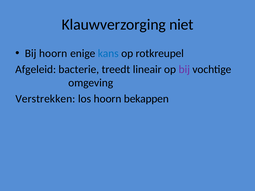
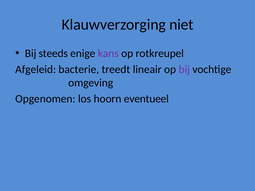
Bij hoorn: hoorn -> steeds
kans colour: blue -> purple
Verstrekken: Verstrekken -> Opgenomen
bekappen: bekappen -> eventueel
